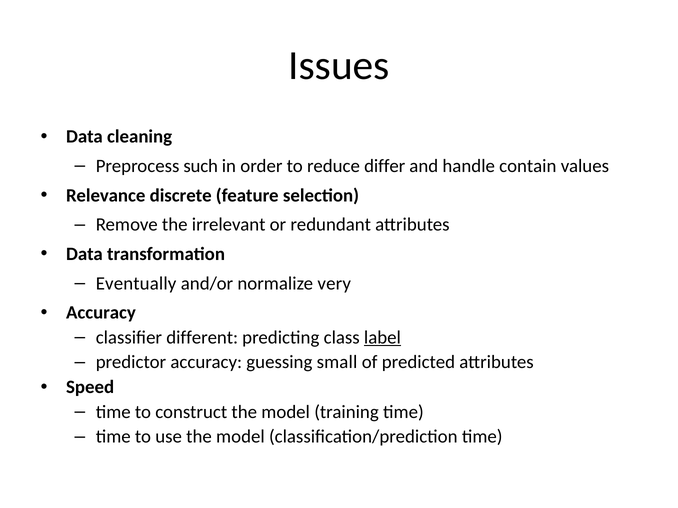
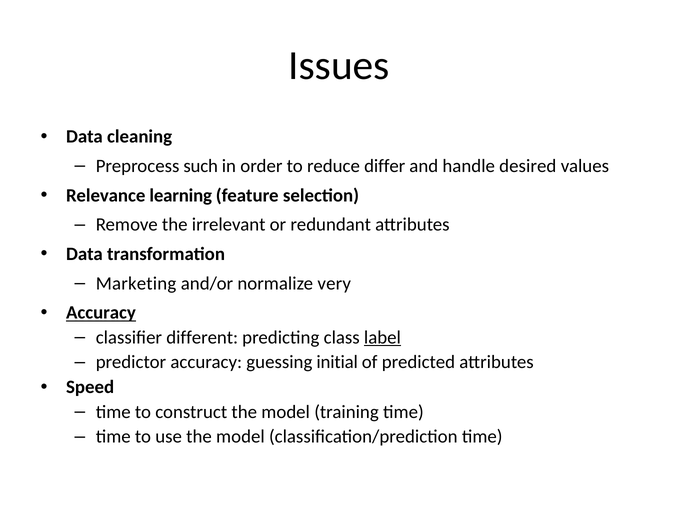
contain: contain -> desired
discrete: discrete -> learning
Eventually: Eventually -> Marketing
Accuracy at (101, 313) underline: none -> present
small: small -> initial
